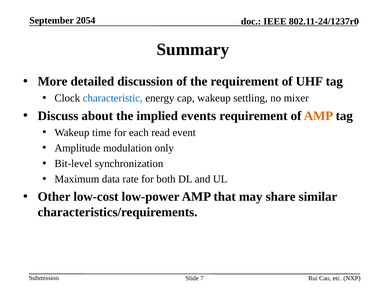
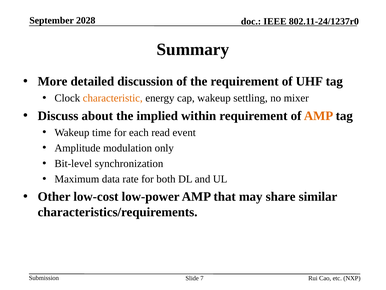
2054: 2054 -> 2028
characteristic colour: blue -> orange
events: events -> within
